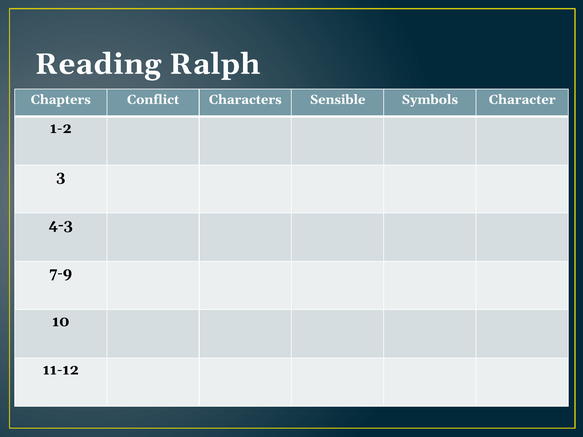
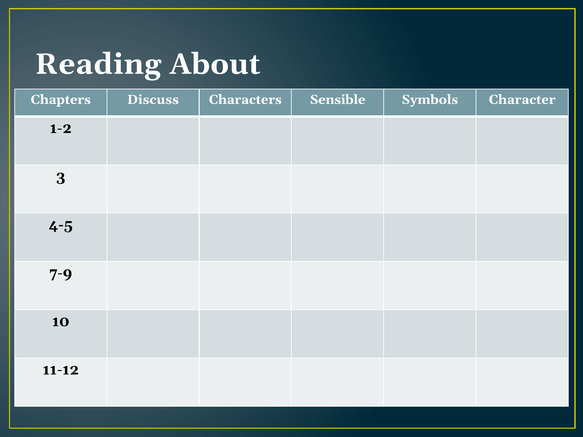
Ralph: Ralph -> About
Conflict: Conflict -> Discuss
4-3: 4-3 -> 4-5
